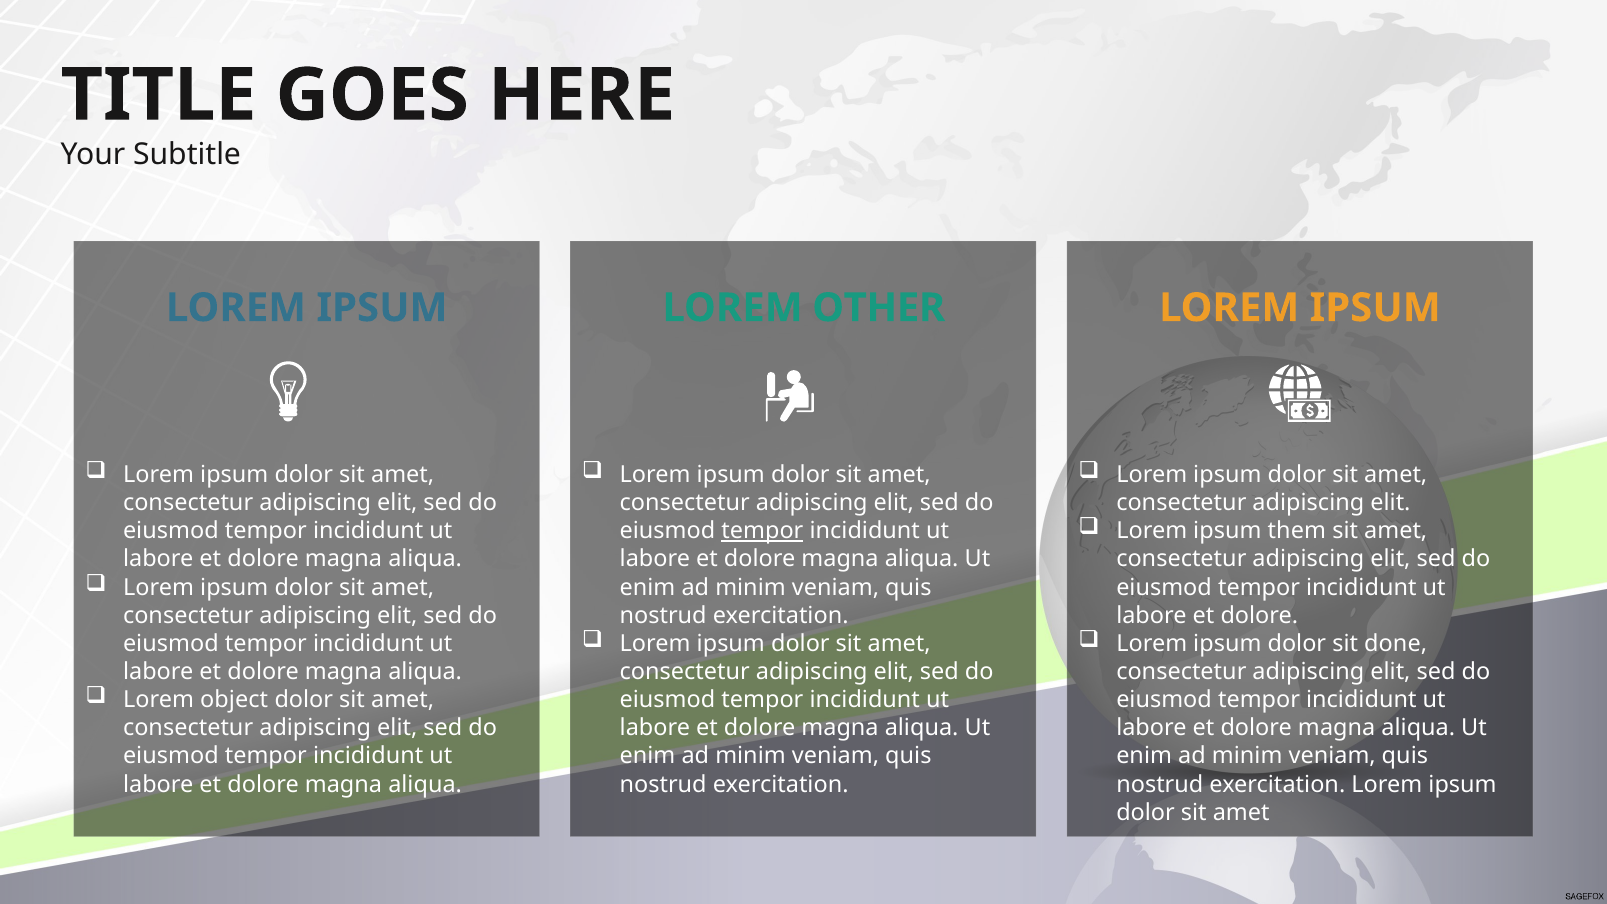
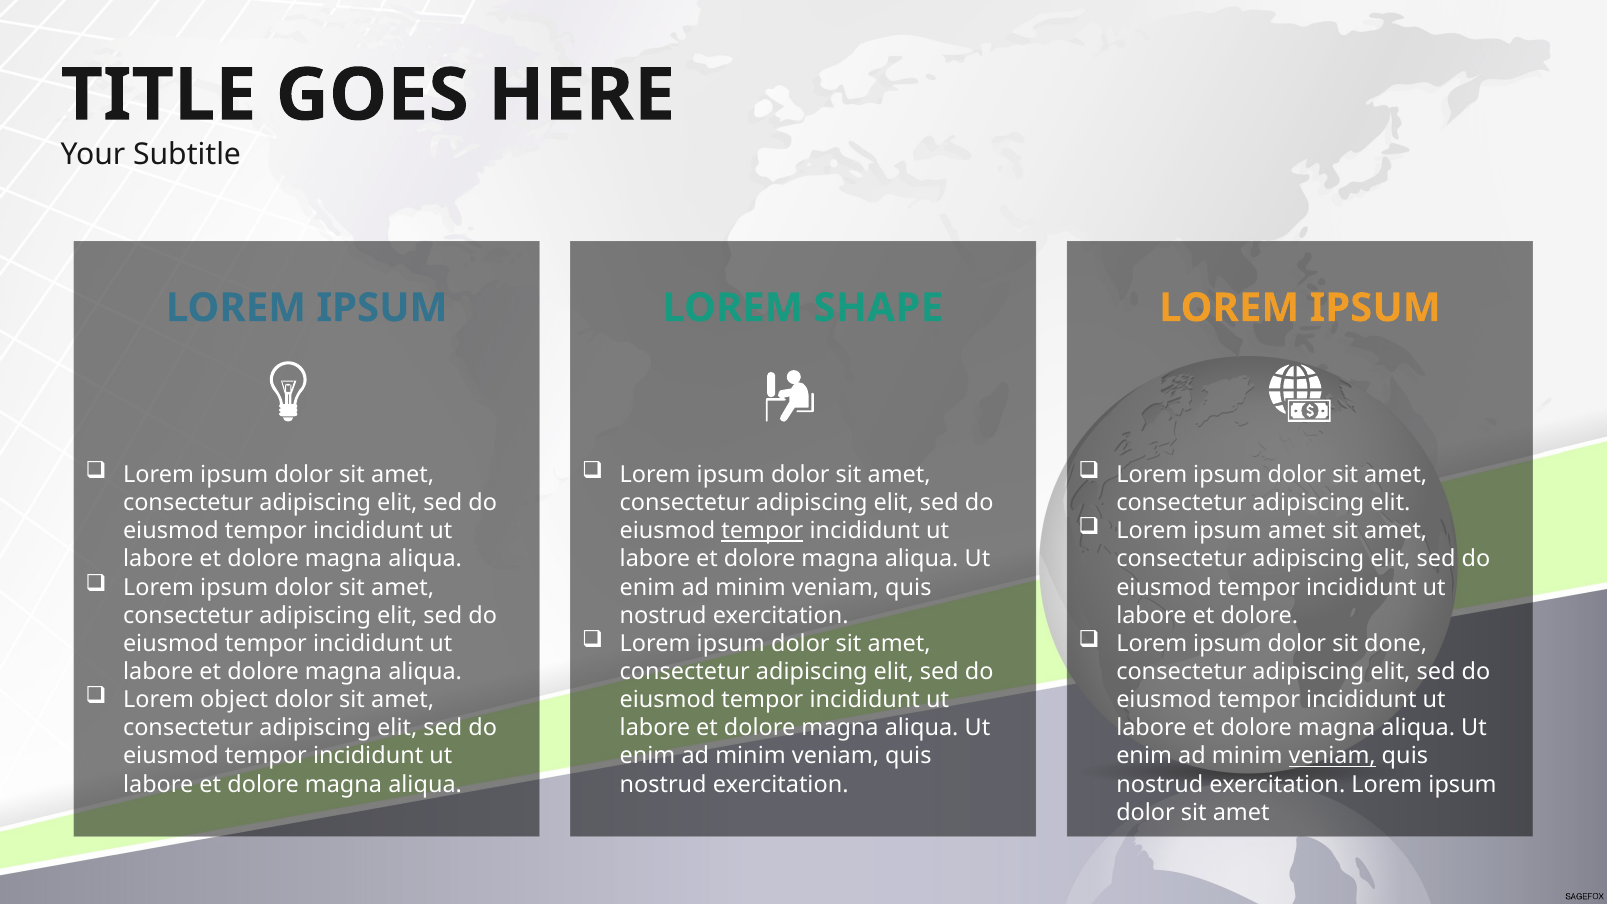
OTHER: OTHER -> SHAPE
ipsum them: them -> amet
veniam at (1332, 756) underline: none -> present
